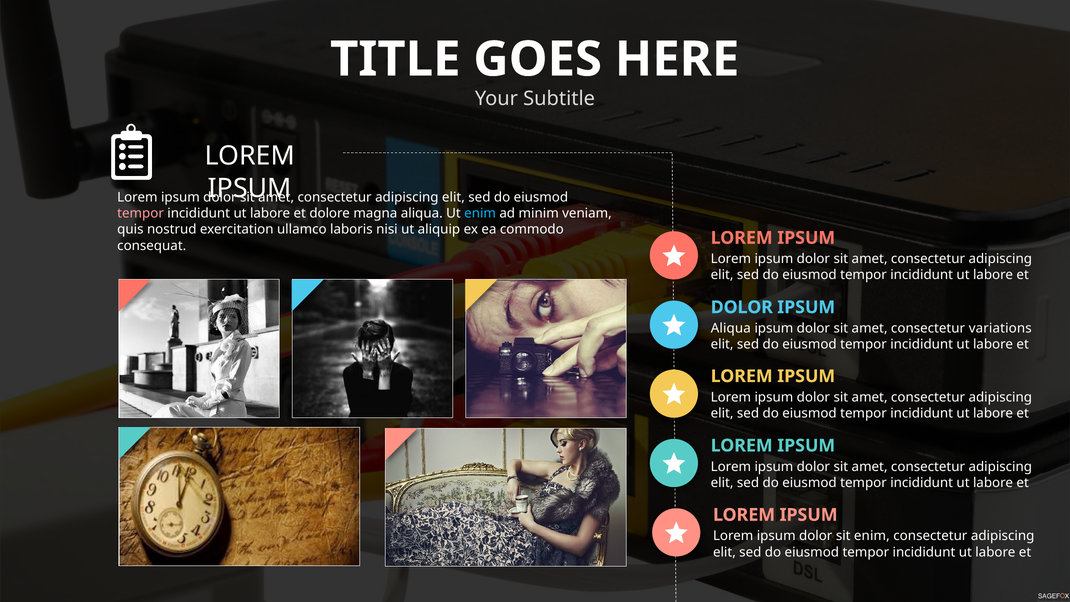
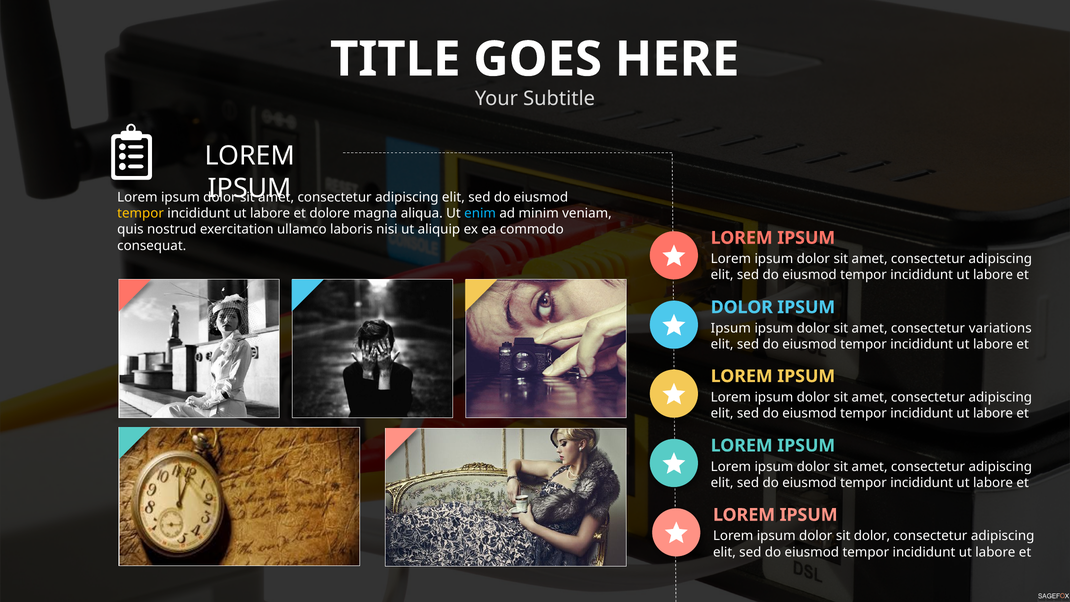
tempor at (141, 213) colour: pink -> yellow
Aliqua at (731, 328): Aliqua -> Ipsum
sit enim: enim -> dolor
